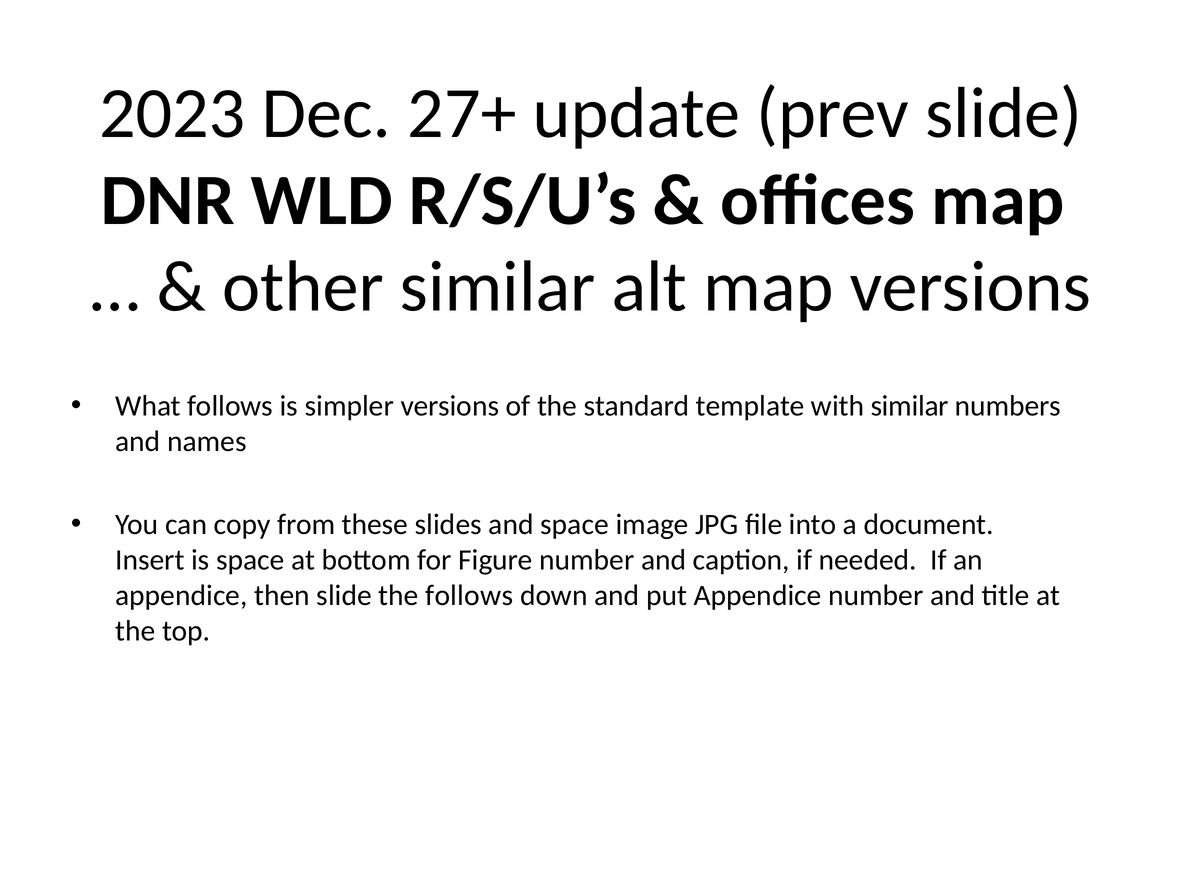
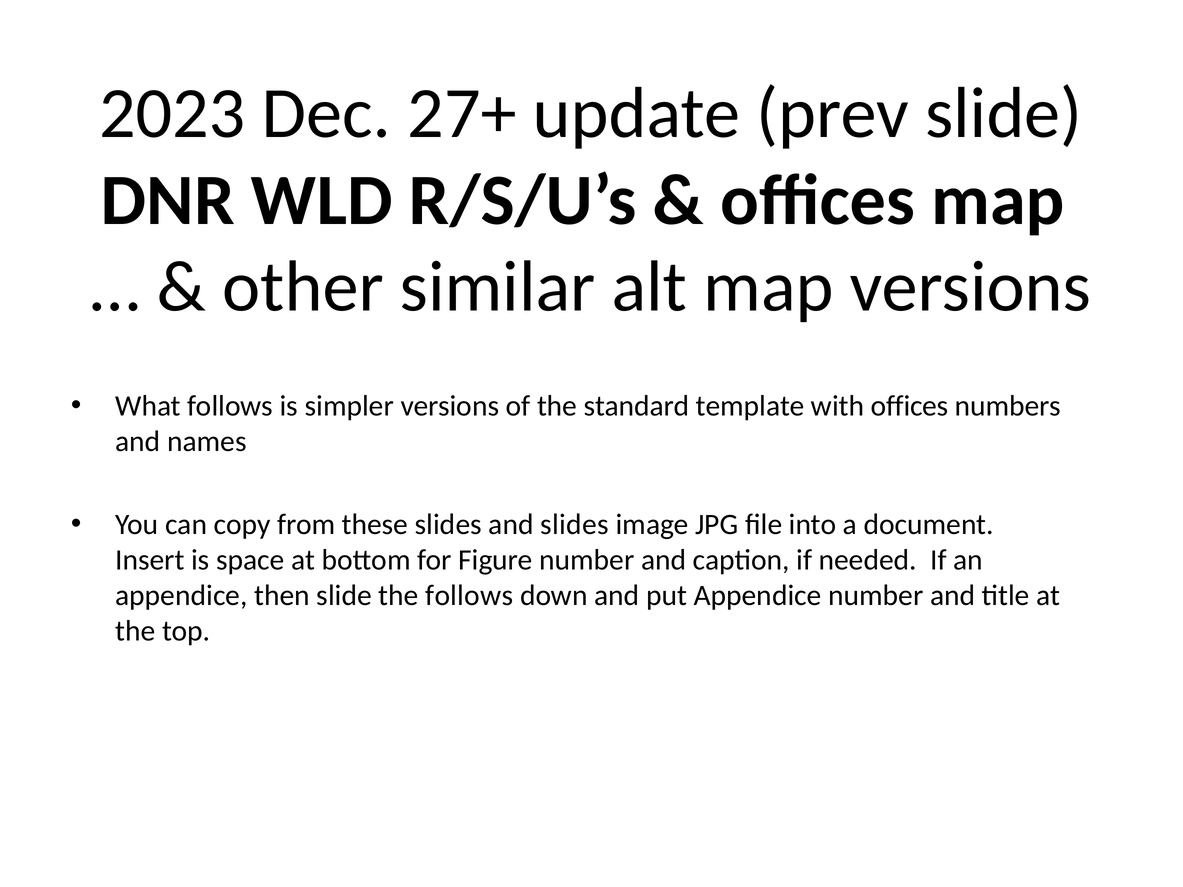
with similar: similar -> offices
and space: space -> slides
